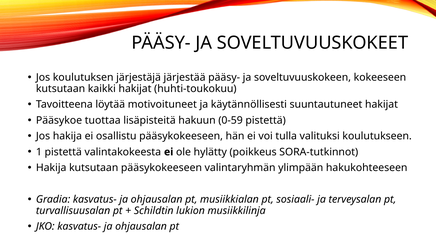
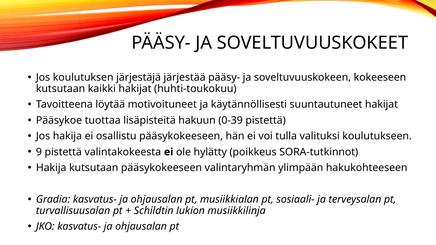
0-59: 0-59 -> 0-39
1: 1 -> 9
